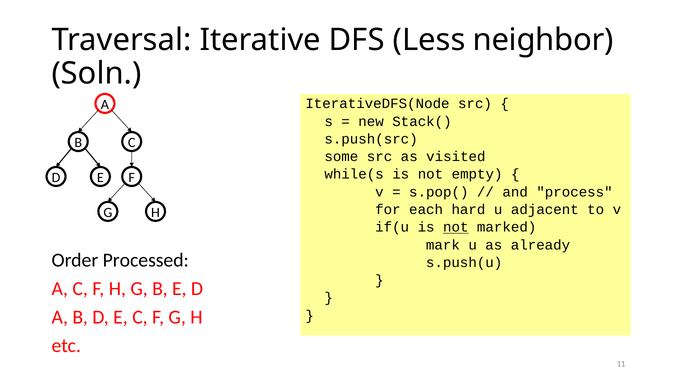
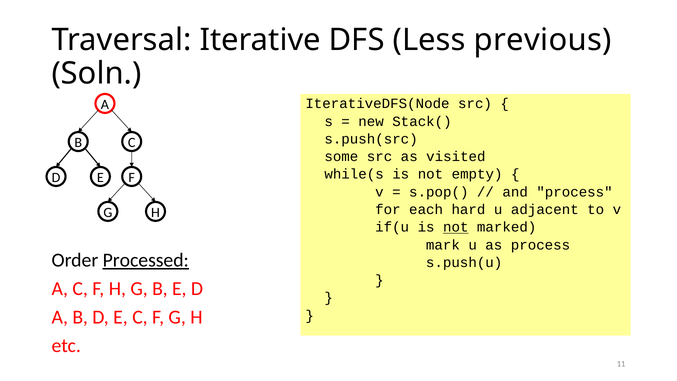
neighbor: neighbor -> previous
as already: already -> process
Processed underline: none -> present
